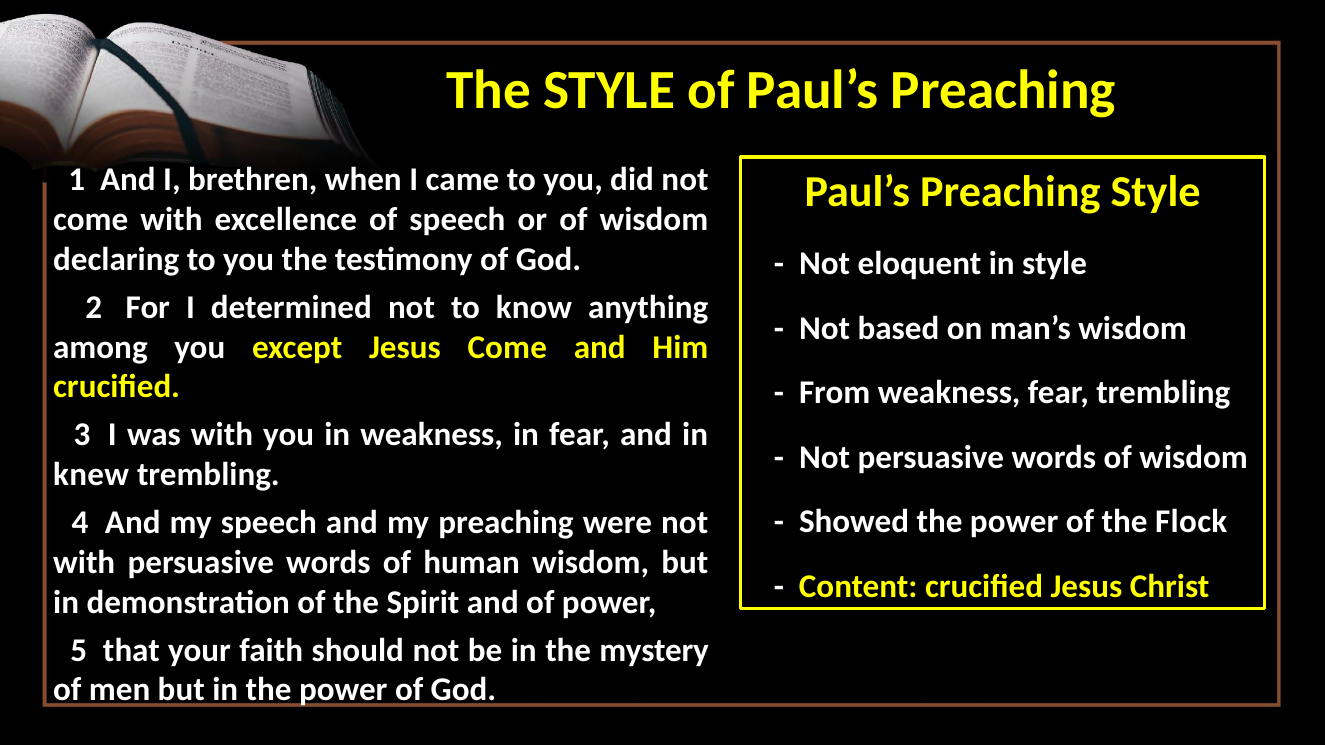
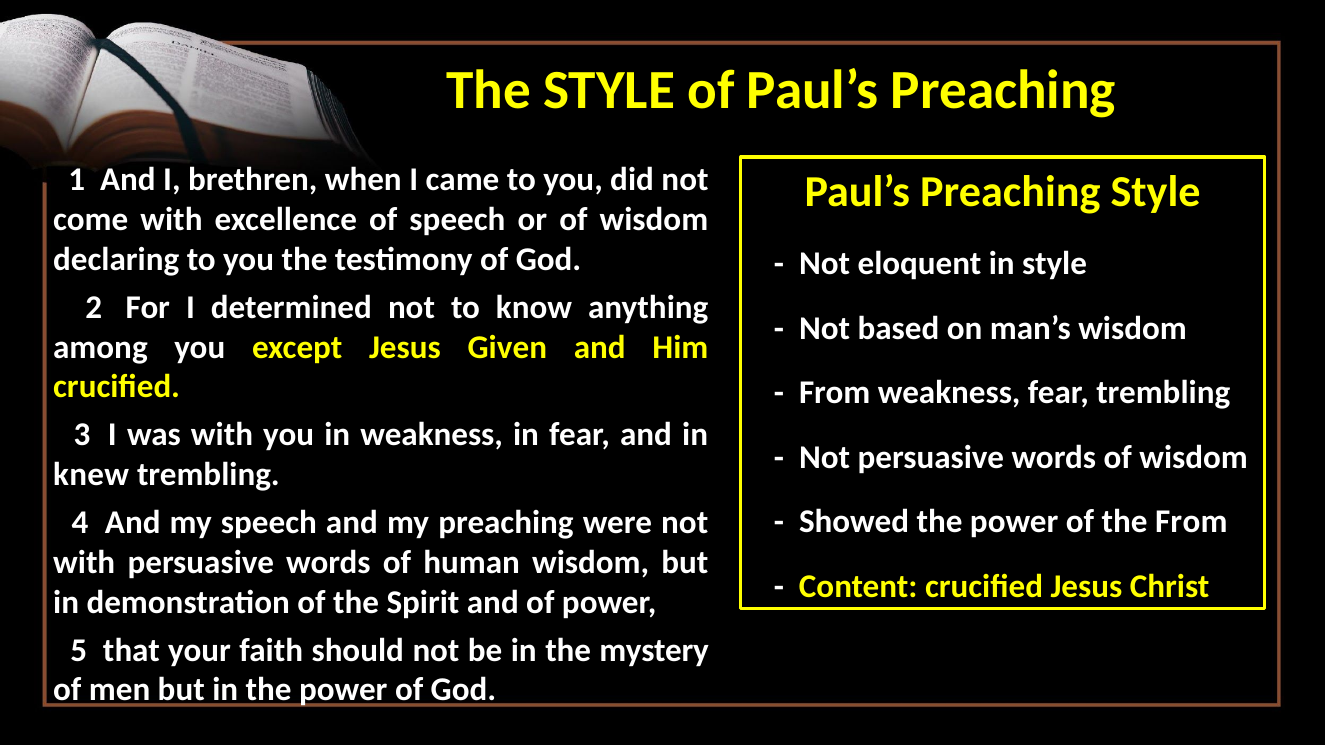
Jesus Come: Come -> Given
the Flock: Flock -> From
